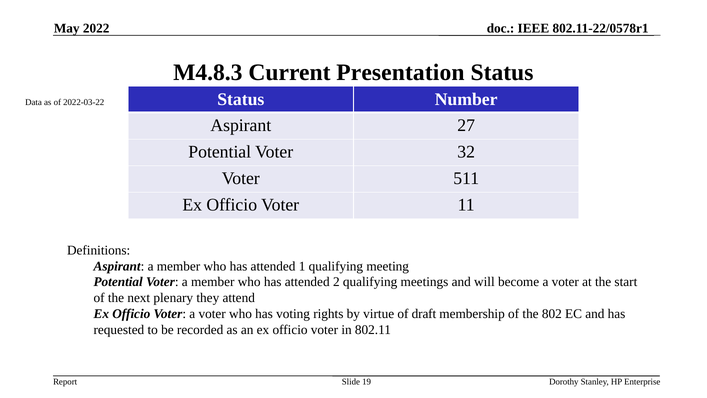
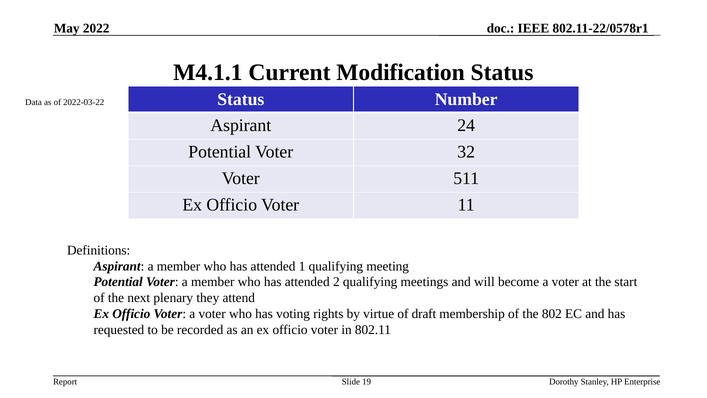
M4.8.3: M4.8.3 -> M4.1.1
Presentation: Presentation -> Modification
27: 27 -> 24
